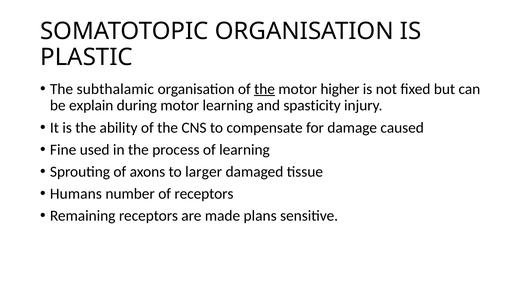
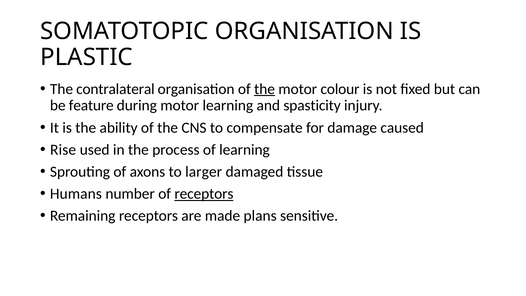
subthalamic: subthalamic -> contralateral
higher: higher -> colour
explain: explain -> feature
Fine: Fine -> Rise
receptors at (204, 194) underline: none -> present
